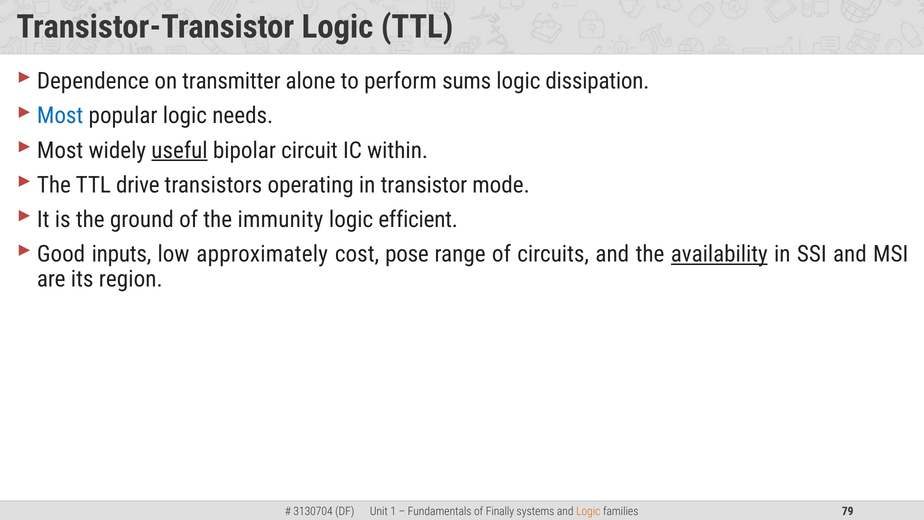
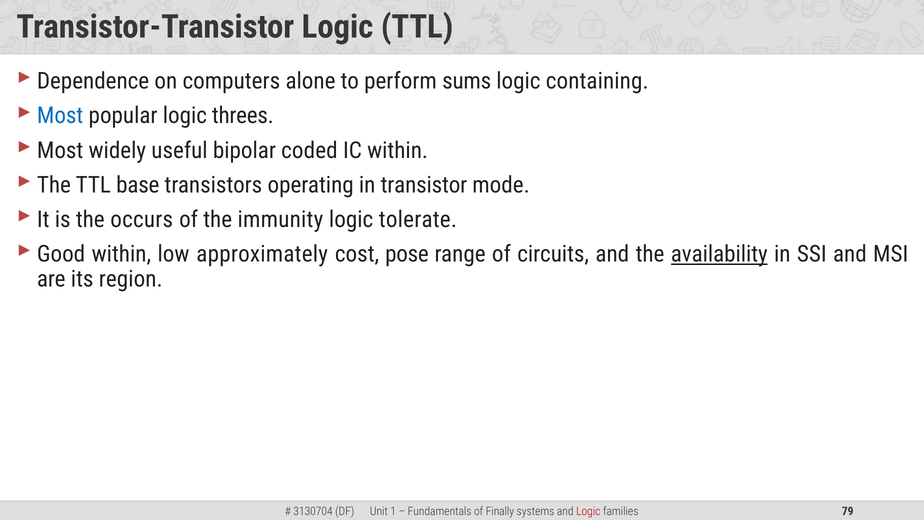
transmitter: transmitter -> computers
dissipation: dissipation -> containing
needs: needs -> threes
useful underline: present -> none
circuit: circuit -> coded
drive: drive -> base
ground: ground -> occurs
efficient: efficient -> tolerate
Good inputs: inputs -> within
Logic at (588, 511) colour: orange -> red
